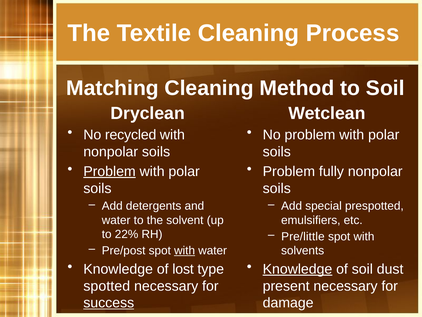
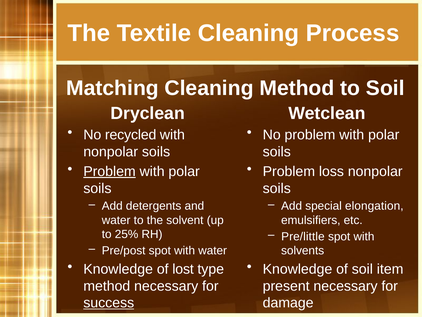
fully: fully -> loss
prespotted: prespotted -> elongation
22%: 22% -> 25%
with at (185, 250) underline: present -> none
Knowledge at (297, 269) underline: present -> none
dust: dust -> item
spotted at (107, 286): spotted -> method
